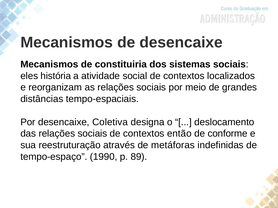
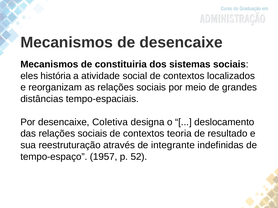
então: então -> teoria
conforme: conforme -> resultado
metáforas: metáforas -> integrante
1990: 1990 -> 1957
89: 89 -> 52
